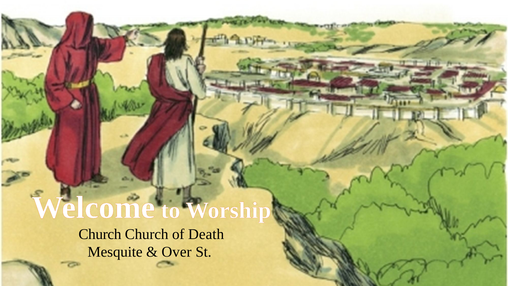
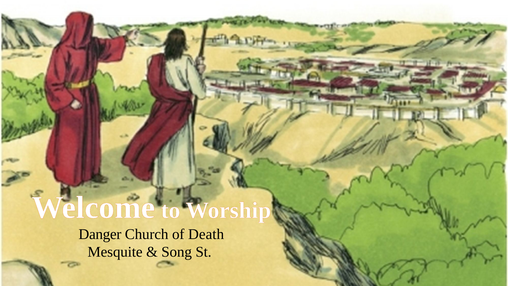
Church at (100, 234): Church -> Danger
Over: Over -> Song
